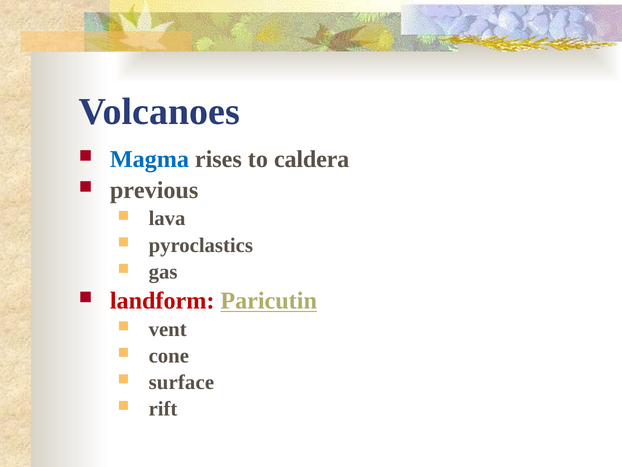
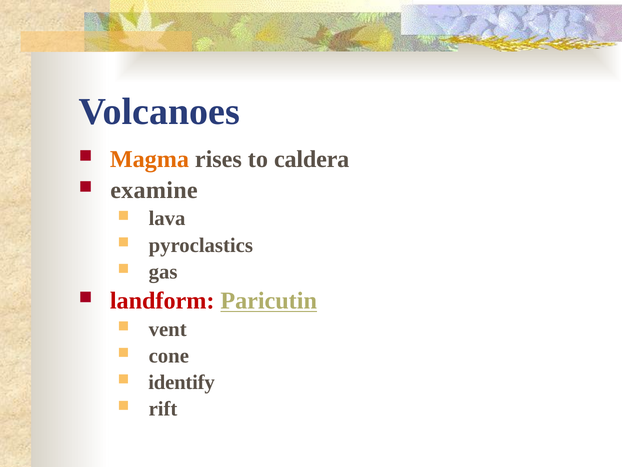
Magma colour: blue -> orange
previous: previous -> examine
surface: surface -> identify
